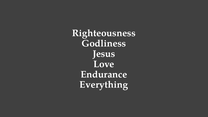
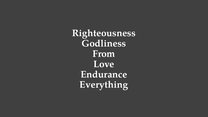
Jesus: Jesus -> From
